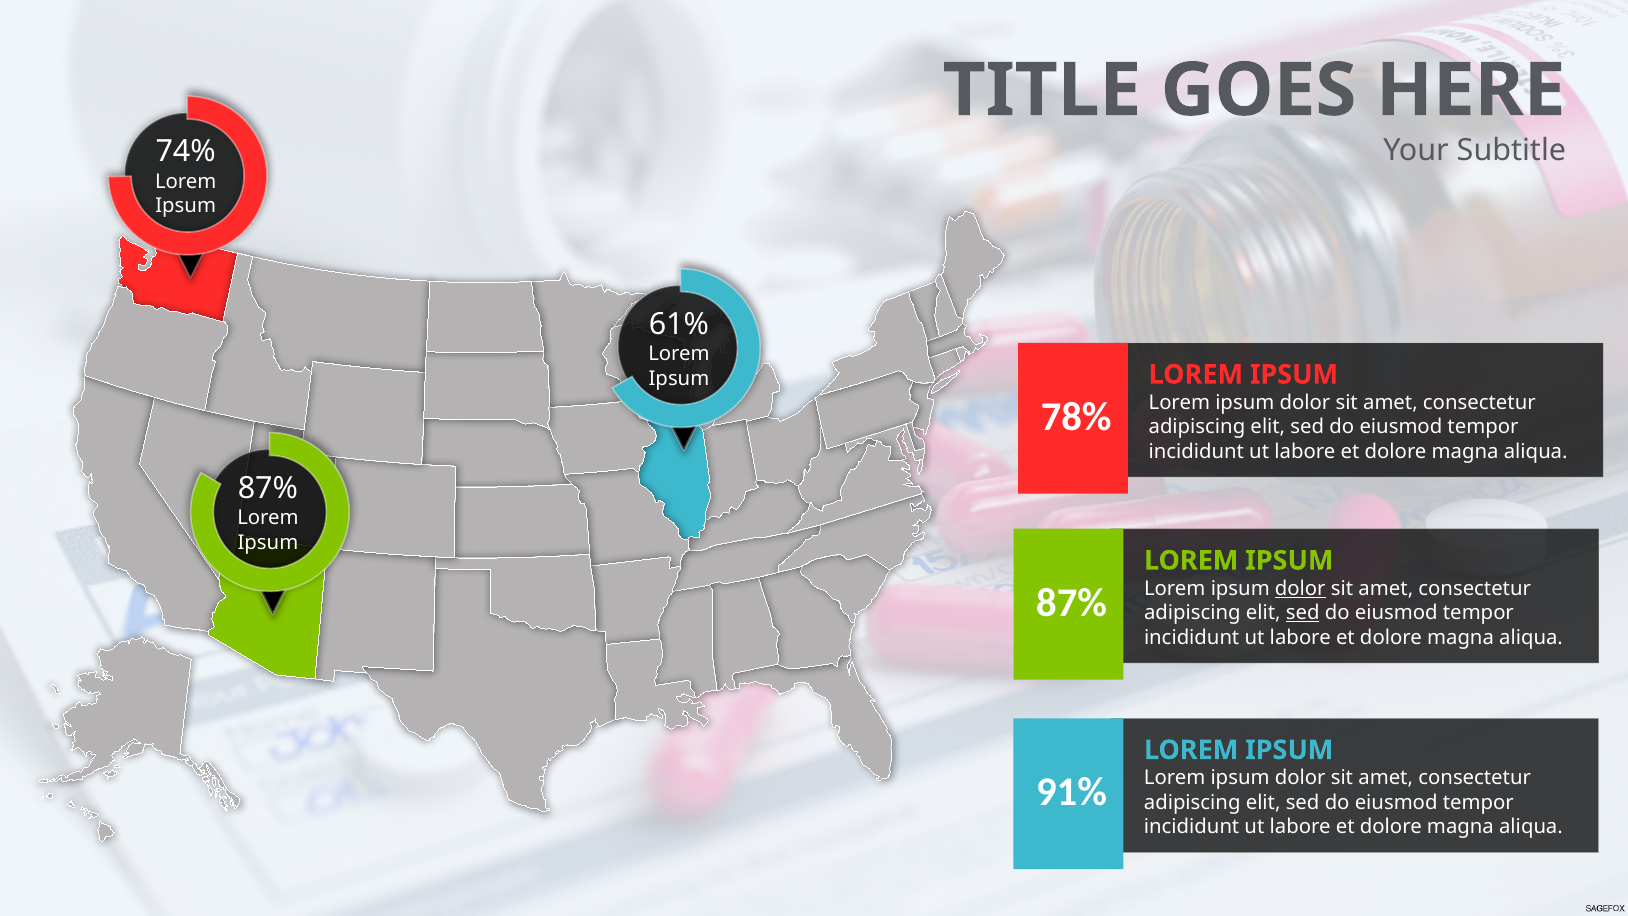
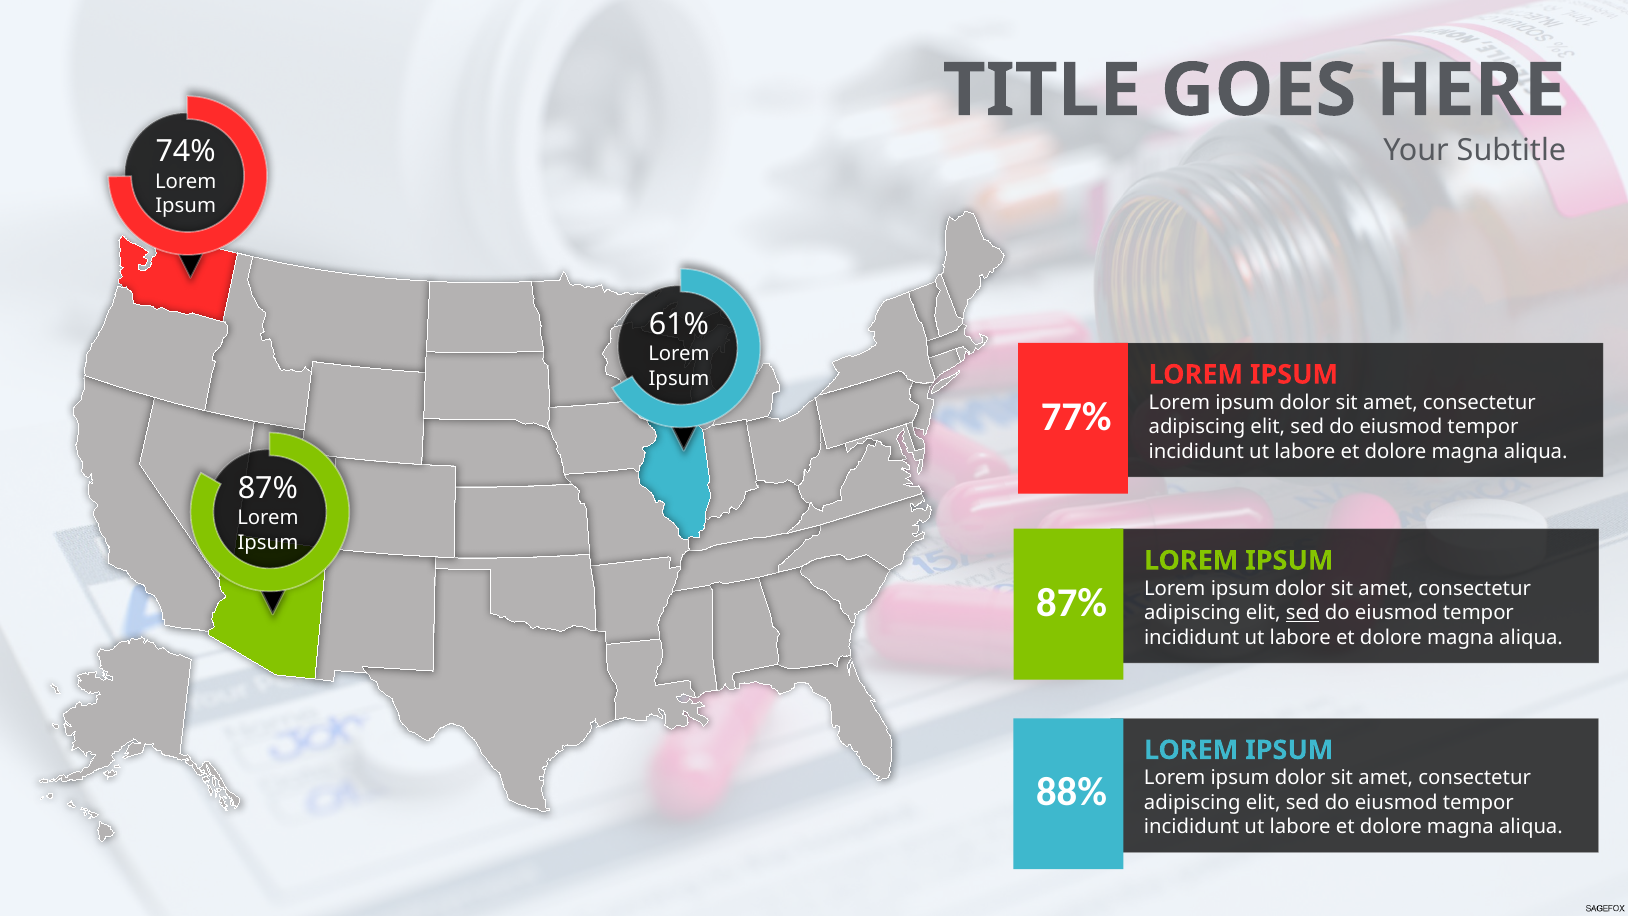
78%: 78% -> 77%
dolor at (1300, 588) underline: present -> none
91%: 91% -> 88%
